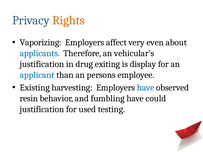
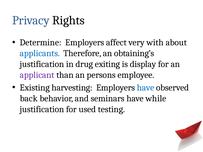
Rights colour: orange -> black
Vaporizing: Vaporizing -> Determine
even: even -> with
vehicular’s: vehicular’s -> obtaining’s
applicant colour: blue -> purple
resin: resin -> back
fumbling: fumbling -> seminars
could: could -> while
